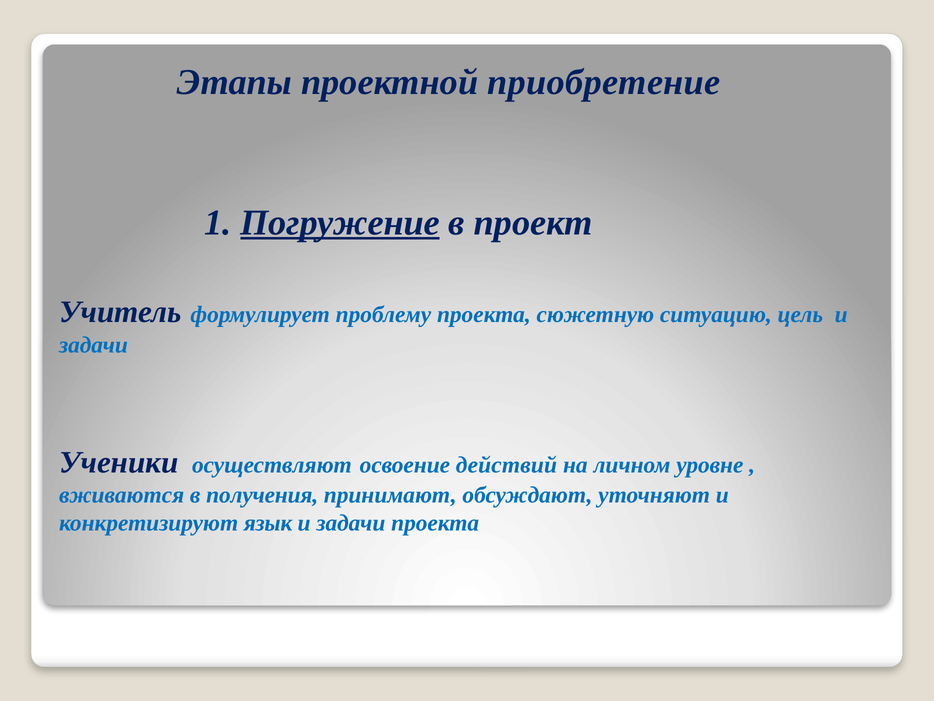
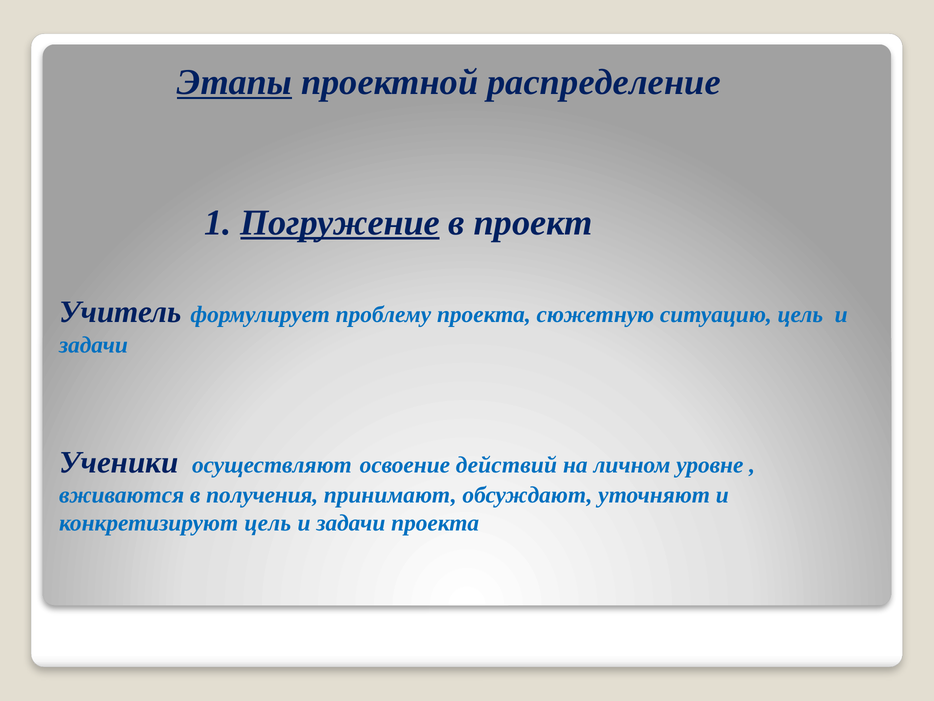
Этапы underline: none -> present
приобретение: приобретение -> распределение
конкретизируют язык: язык -> цель
